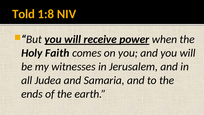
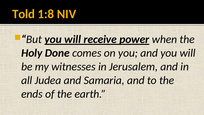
Faith: Faith -> Done
